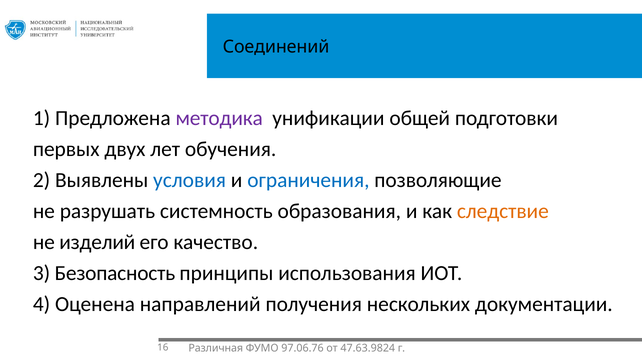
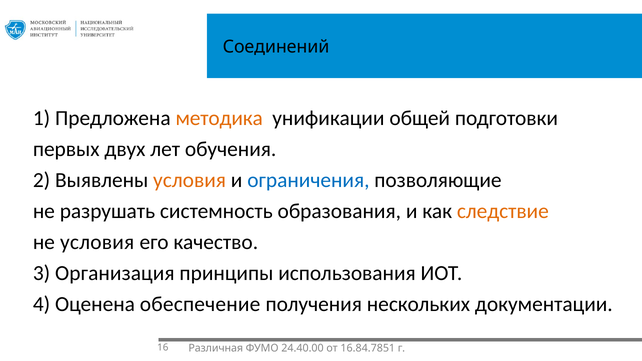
методика colour: purple -> orange
условия at (190, 180) colour: blue -> orange
не изделий: изделий -> условия
Безопасность: Безопасность -> Организация
направлений: направлений -> обеспечение
97.06.76: 97.06.76 -> 24.40.00
47.63.9824: 47.63.9824 -> 16.84.7851
